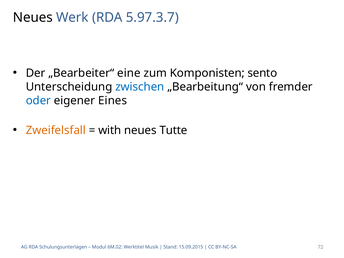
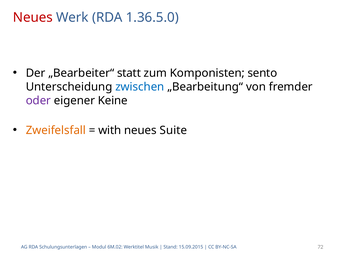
Neues at (33, 17) colour: black -> red
5.97.3.7: 5.97.3.7 -> 1.36.5.0
eine: eine -> statt
oder colour: blue -> purple
Eines: Eines -> Keine
Tutte: Tutte -> Suite
